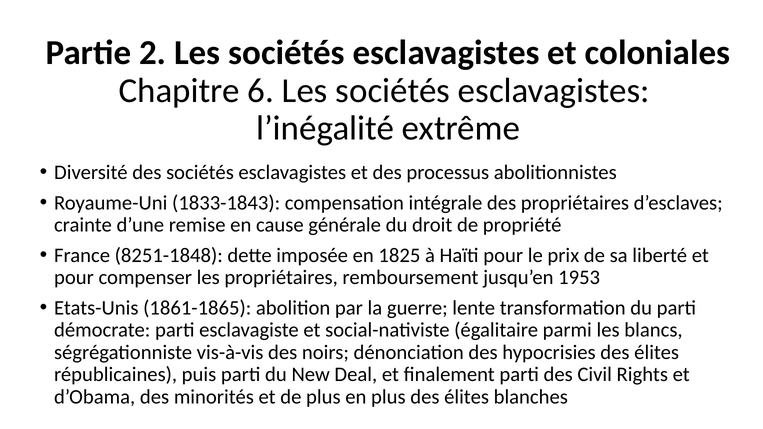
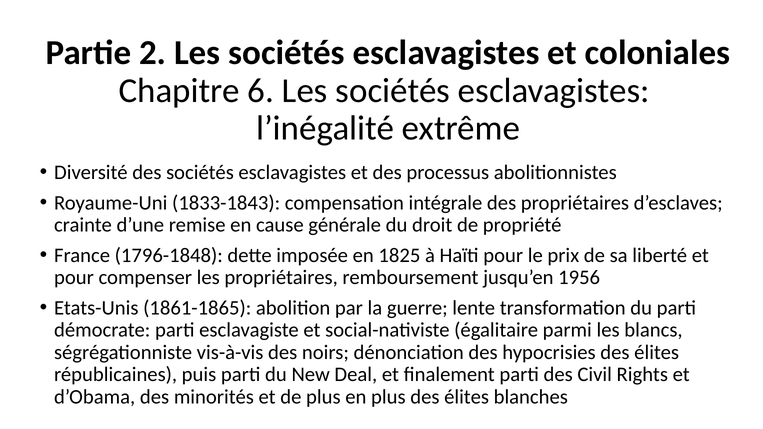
8251-1848: 8251-1848 -> 1796-1848
1953: 1953 -> 1956
